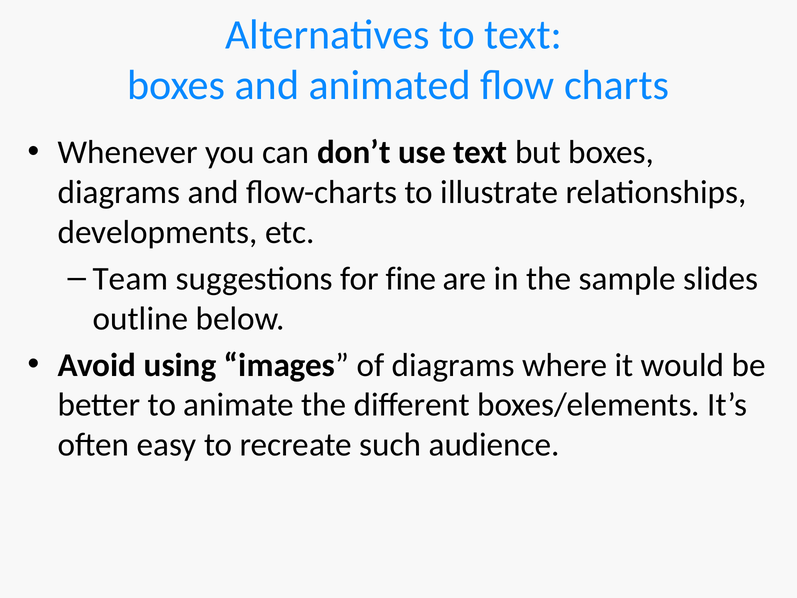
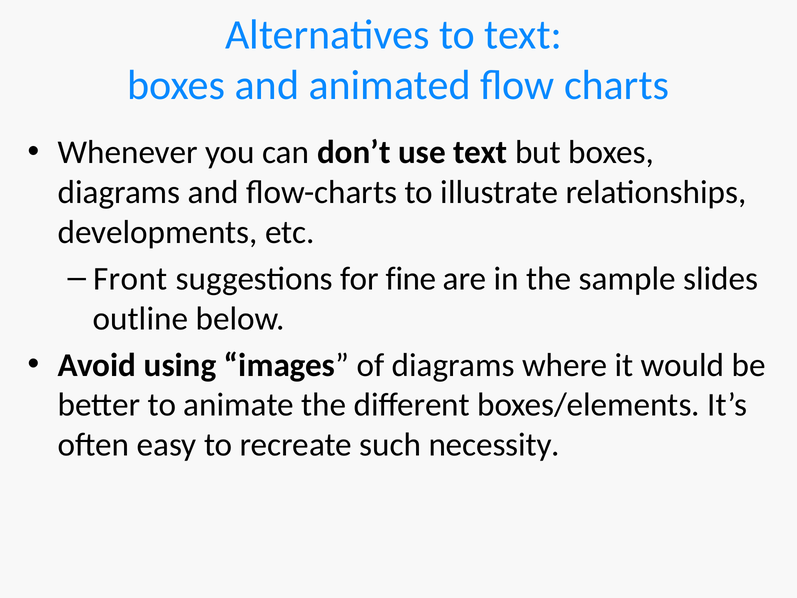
Team: Team -> Front
audience: audience -> necessity
